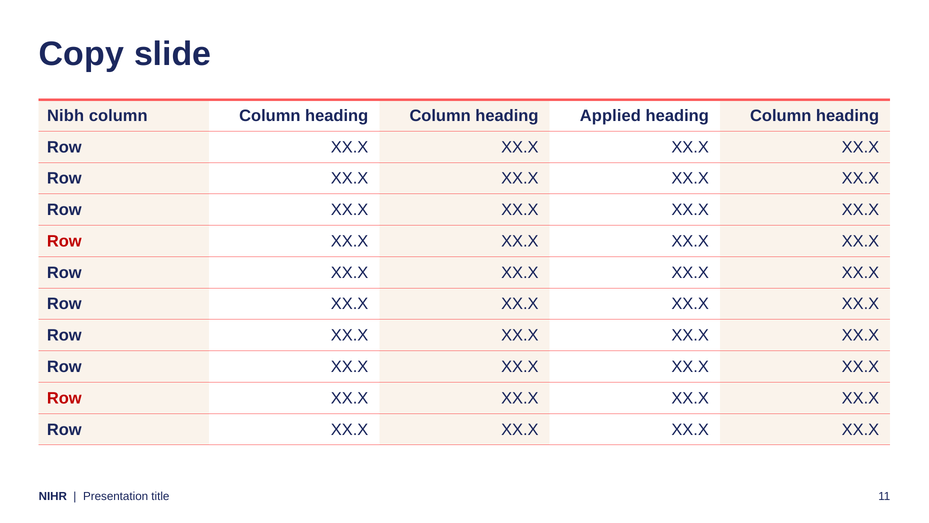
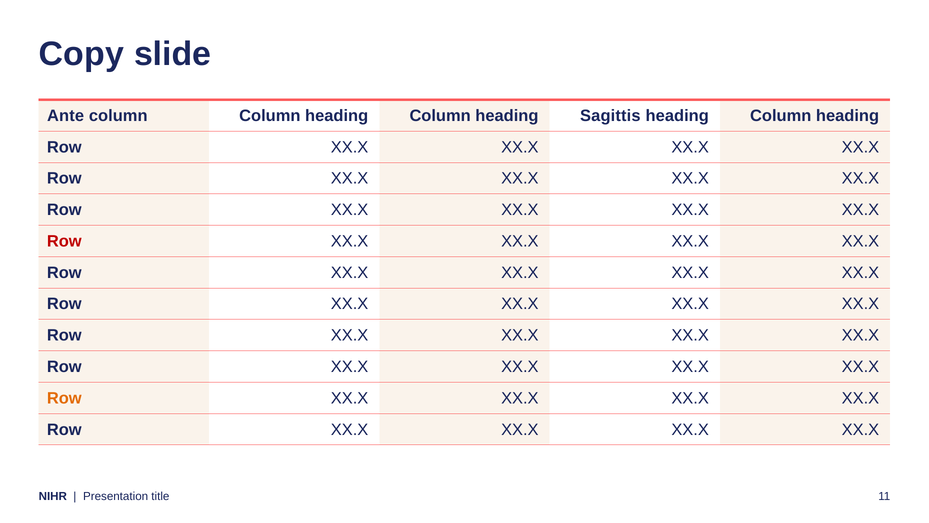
Nibh: Nibh -> Ante
Applied: Applied -> Sagittis
Row at (64, 398) colour: red -> orange
